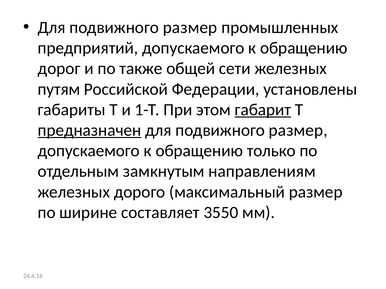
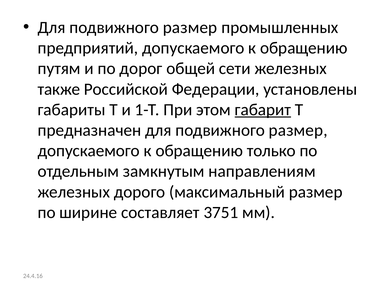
дорог: дорог -> путям
также: также -> дорог
путям: путям -> также
предназначен underline: present -> none
3550: 3550 -> 3751
